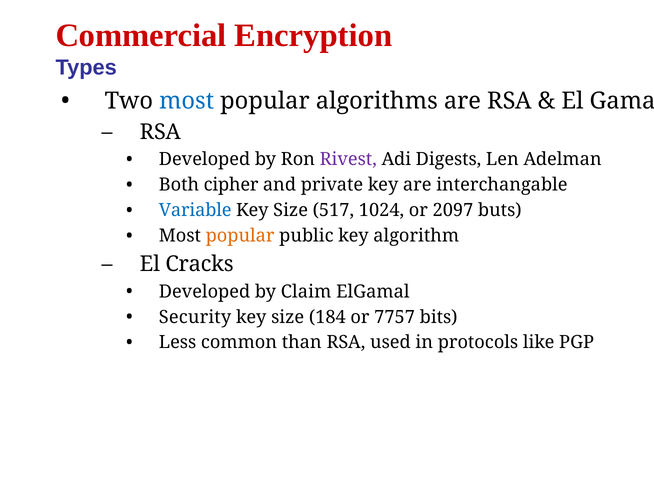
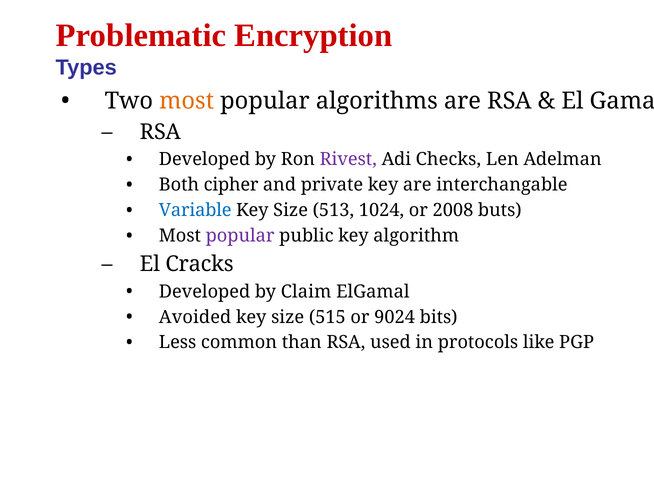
Commercial: Commercial -> Problematic
most at (187, 101) colour: blue -> orange
Digests: Digests -> Checks
517: 517 -> 513
2097: 2097 -> 2008
popular at (240, 236) colour: orange -> purple
Security: Security -> Avoided
184: 184 -> 515
7757: 7757 -> 9024
